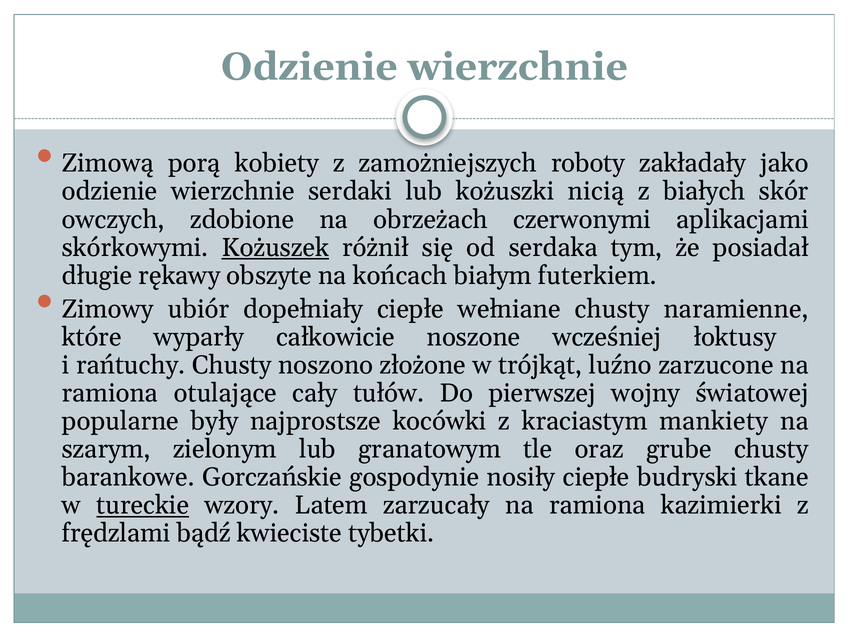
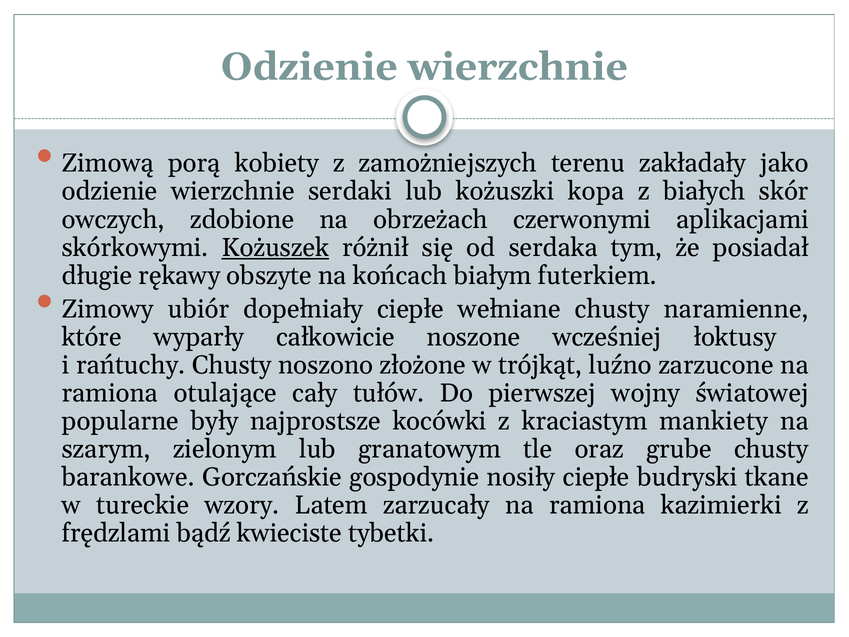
roboty: roboty -> terenu
nicią: nicią -> kopa
tureckie underline: present -> none
